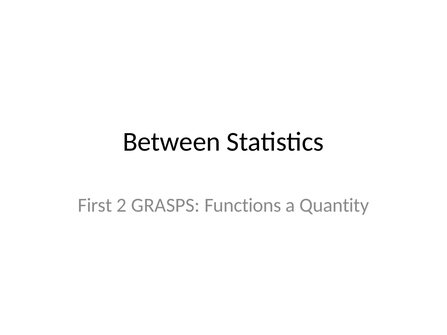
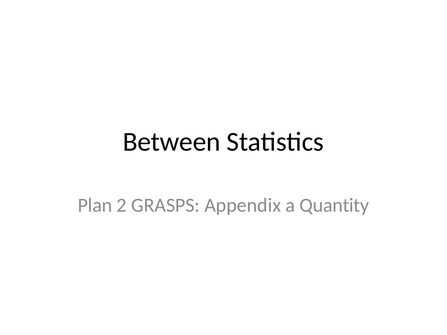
First: First -> Plan
Functions: Functions -> Appendix
